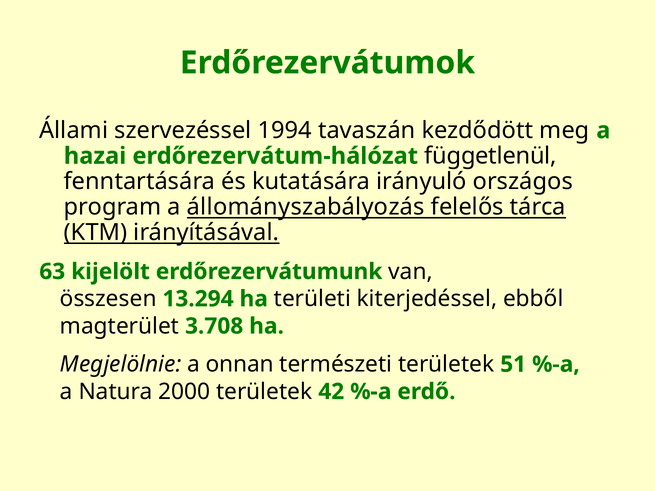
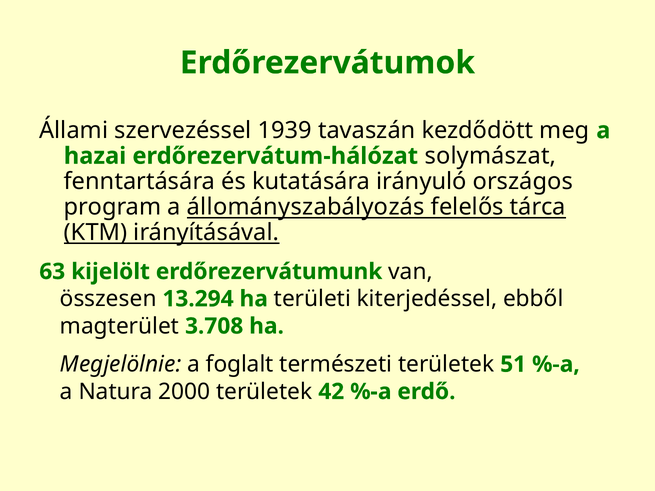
1994: 1994 -> 1939
függetlenül: függetlenül -> solymászat
onnan: onnan -> foglalt
